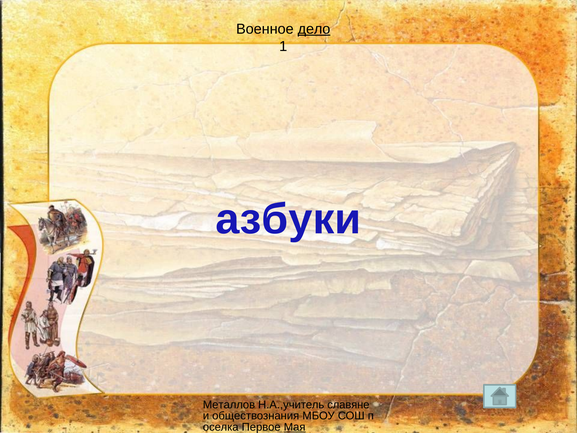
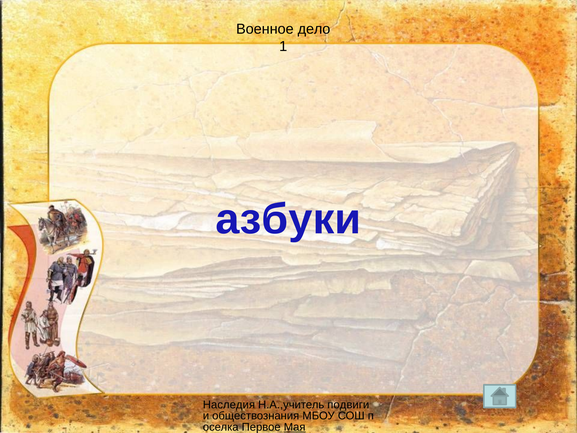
дело underline: present -> none
Металлов: Металлов -> Наследия
славяне: славяне -> подвиги
